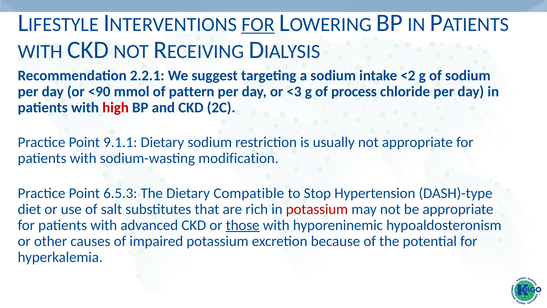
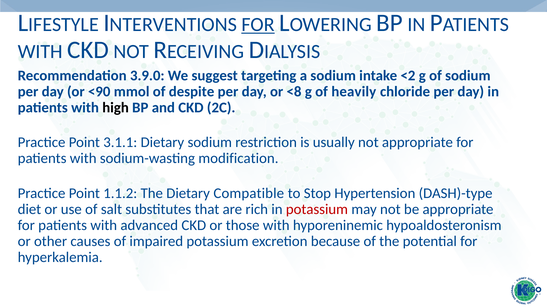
2.2.1: 2.2.1 -> 3.9.0
pattern: pattern -> despite
<3: <3 -> <8
process: process -> heavily
high colour: red -> black
9.1.1: 9.1.1 -> 3.1.1
6.5.3: 6.5.3 -> 1.1.2
those underline: present -> none
